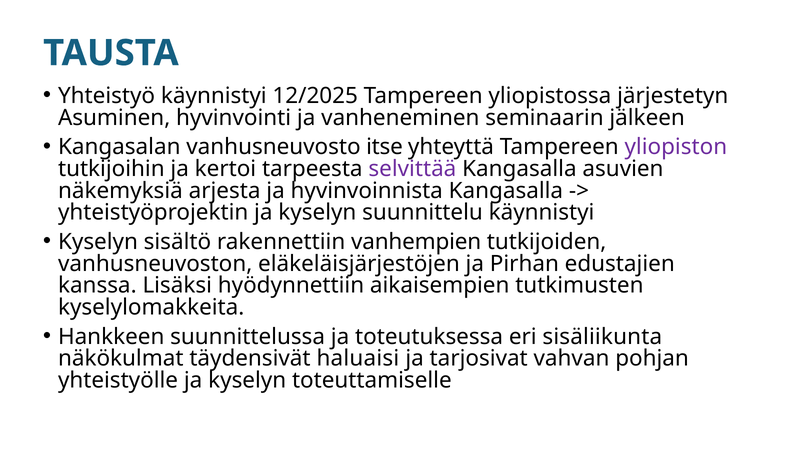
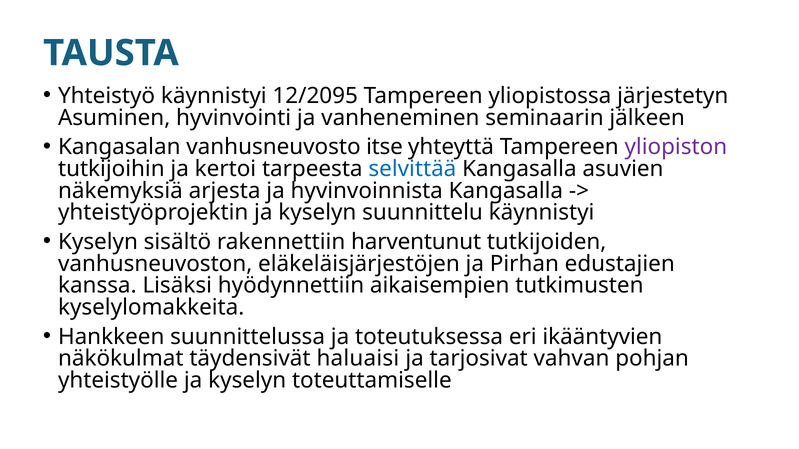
12/2025: 12/2025 -> 12/2095
selvittää colour: purple -> blue
vanhempien: vanhempien -> harventunut
sisäliikunta: sisäliikunta -> ikääntyvien
